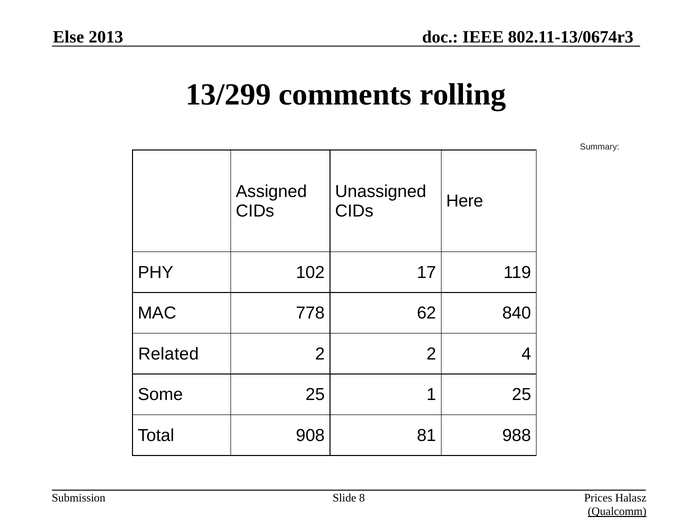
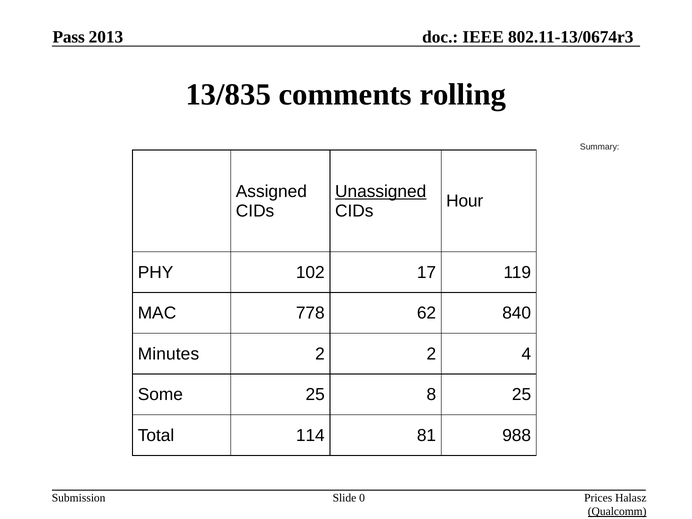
Else: Else -> Pass
13/299: 13/299 -> 13/835
Unassigned underline: none -> present
Here: Here -> Hour
Related: Related -> Minutes
1: 1 -> 8
908: 908 -> 114
8: 8 -> 0
